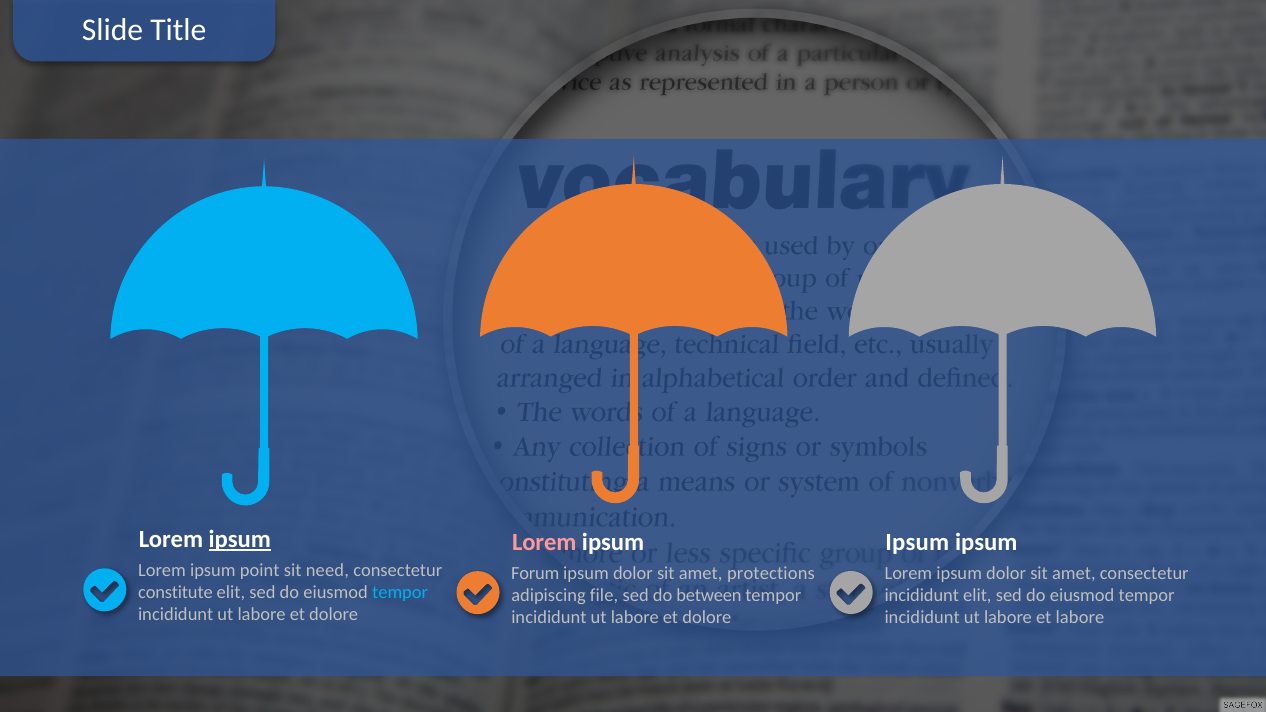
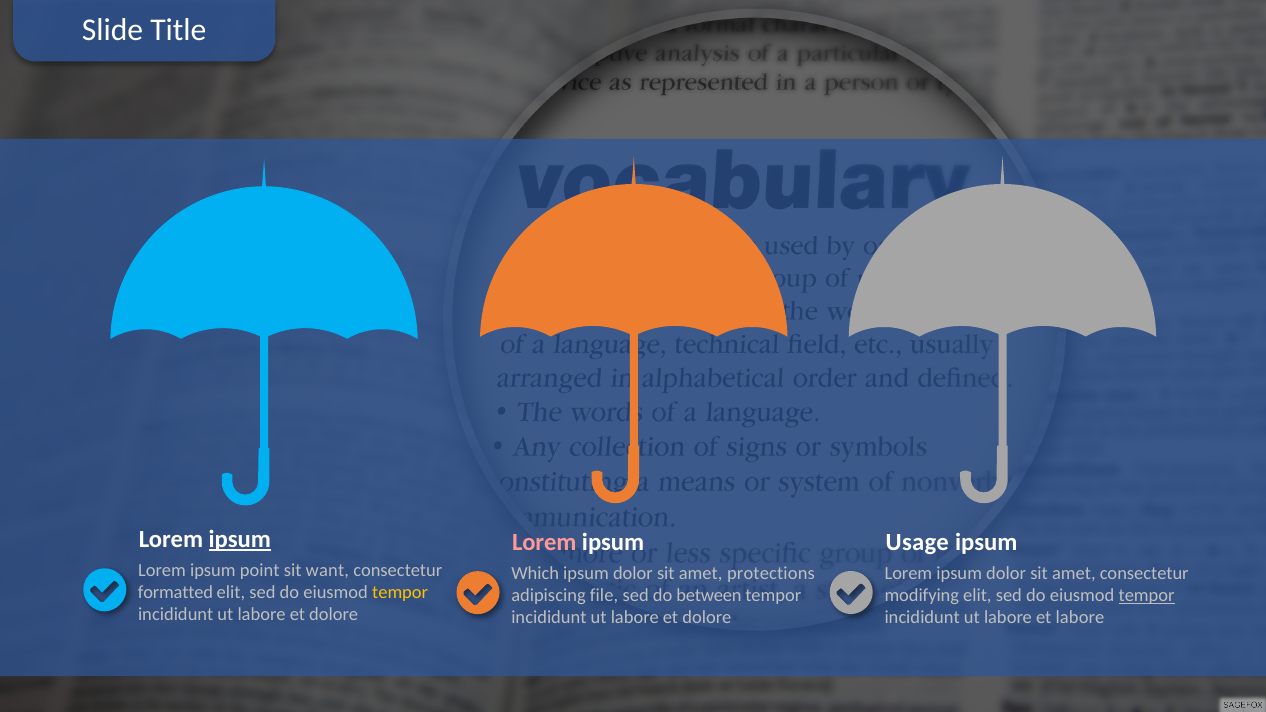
Ipsum at (917, 542): Ipsum -> Usage
need: need -> want
Forum: Forum -> Which
constitute: constitute -> formatted
tempor at (400, 593) colour: light blue -> yellow
incididunt at (922, 595): incididunt -> modifying
tempor at (1147, 595) underline: none -> present
